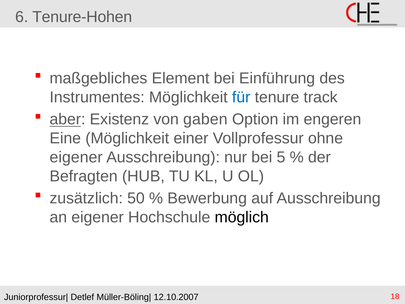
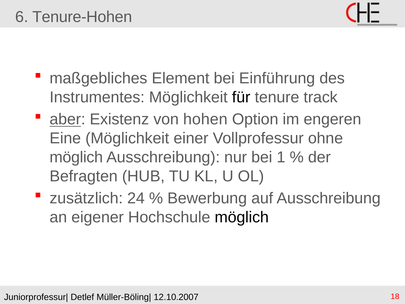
für colour: blue -> black
gaben: gaben -> hohen
eigener at (76, 157): eigener -> möglich
5: 5 -> 1
50: 50 -> 24
